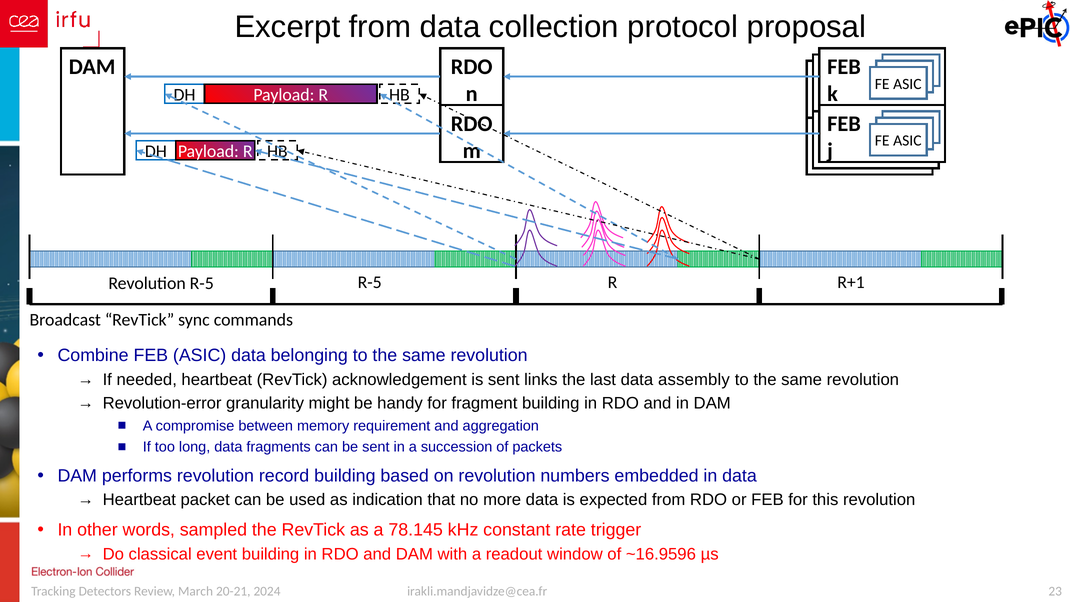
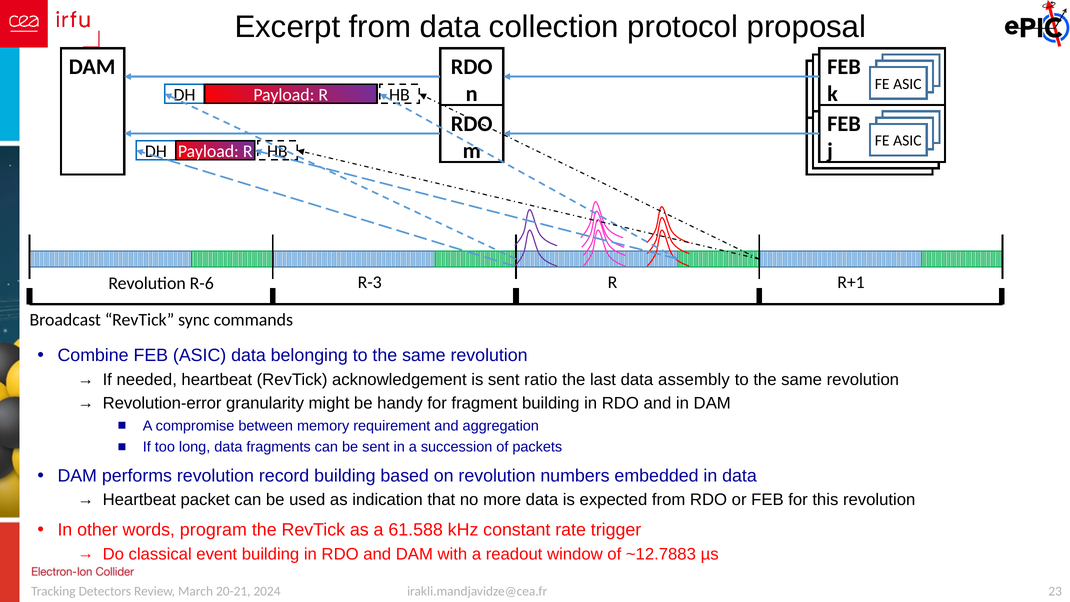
R-5 at (370, 282): R-5 -> R-3
Revolution R-5: R-5 -> R-6
links: links -> ratio
sampled: sampled -> program
78.145: 78.145 -> 61.588
~16.9596: ~16.9596 -> ~12.7883
